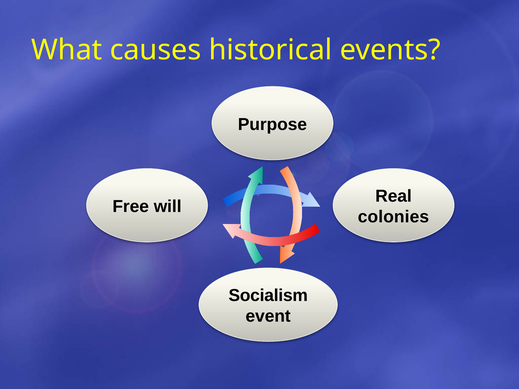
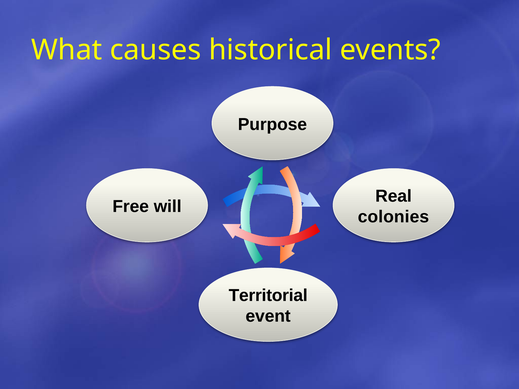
Socialism: Socialism -> Territorial
